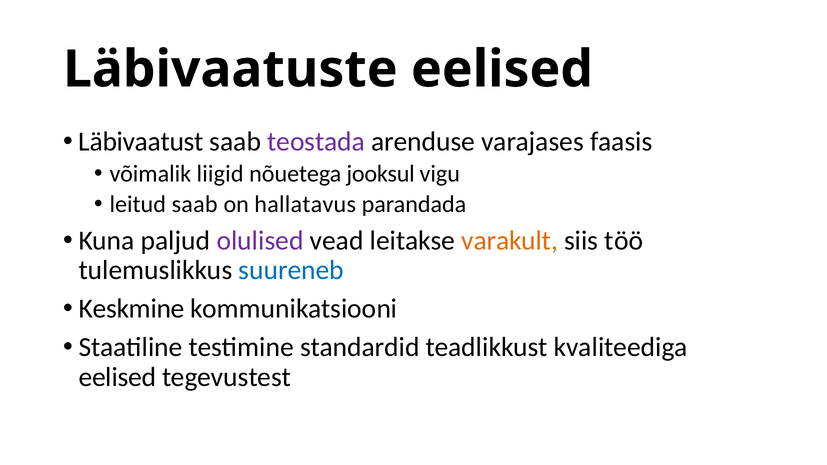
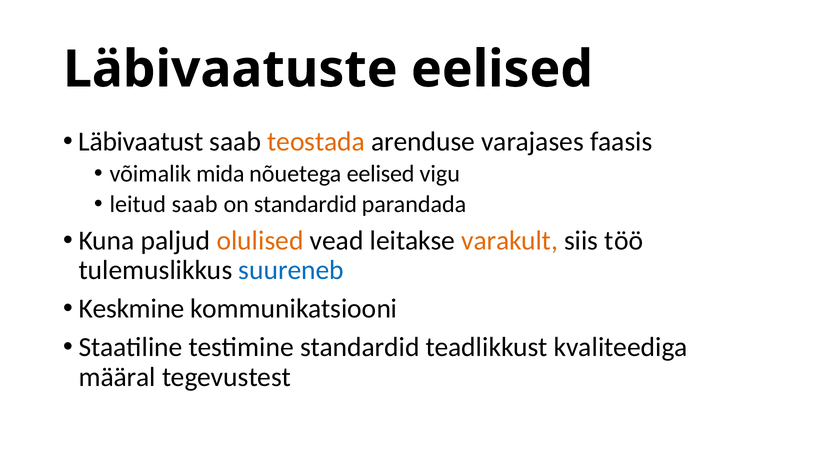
teostada colour: purple -> orange
liigid: liigid -> mida
nõuetega jooksul: jooksul -> eelised
on hallatavus: hallatavus -> standardid
olulised colour: purple -> orange
eelised at (117, 377): eelised -> määral
